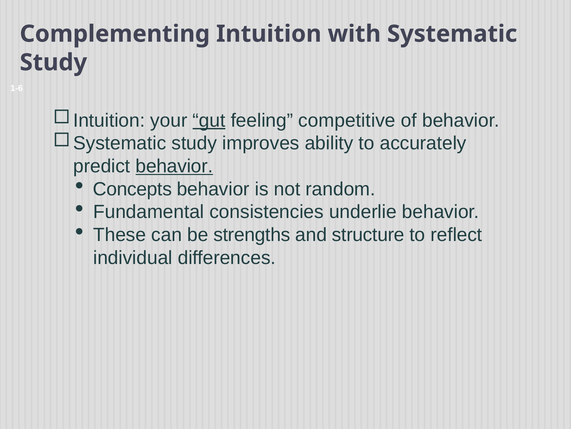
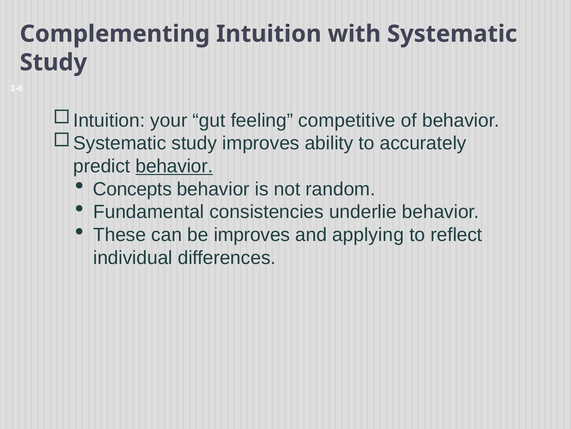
gut underline: present -> none
be strengths: strengths -> improves
structure: structure -> applying
